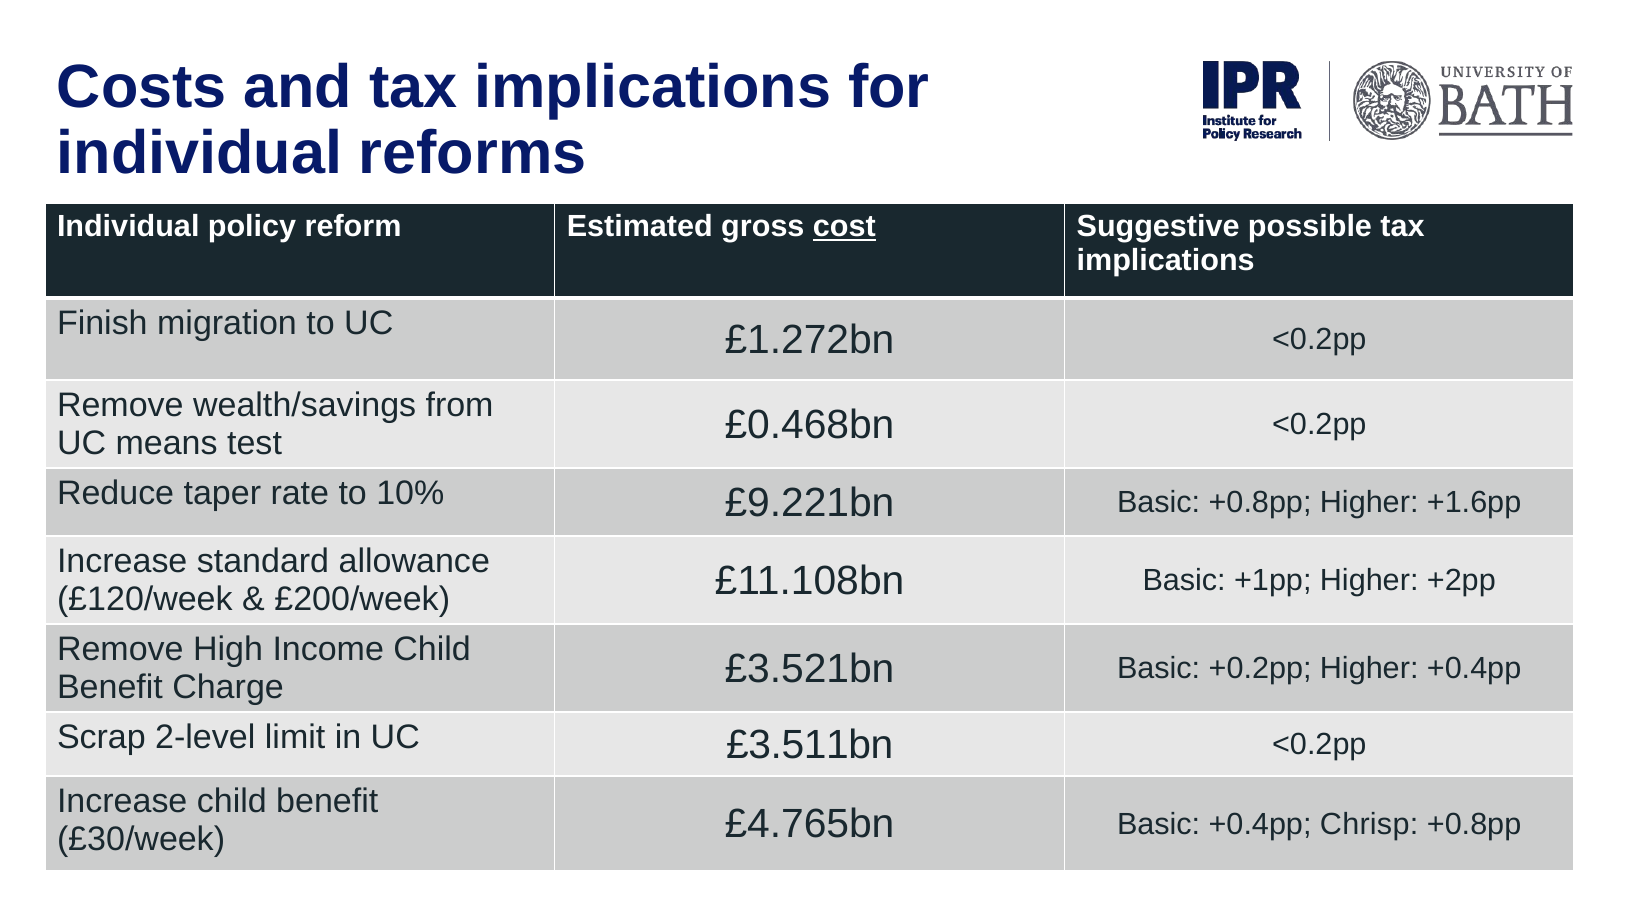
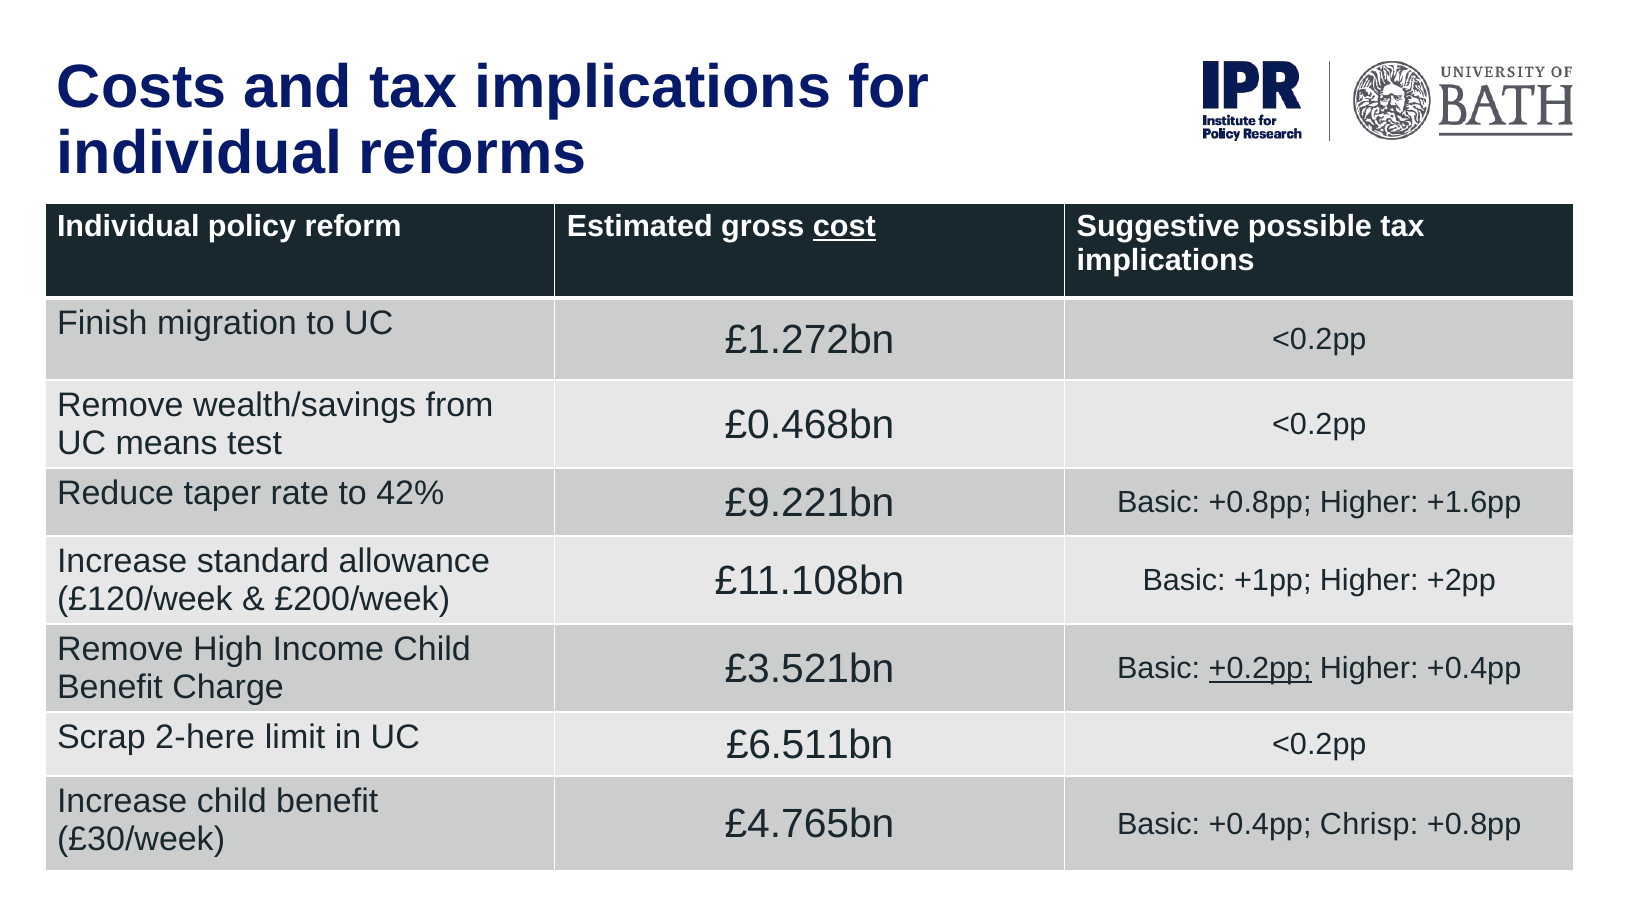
10%: 10% -> 42%
+0.2pp underline: none -> present
2-level: 2-level -> 2-here
£3.511bn: £3.511bn -> £6.511bn
